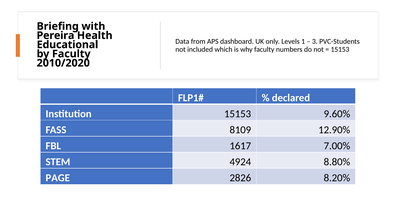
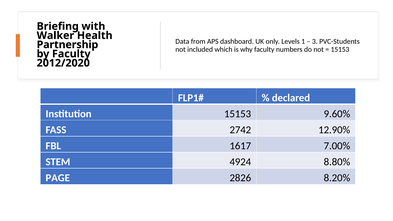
Pereira: Pereira -> Walker
Educational: Educational -> Partnership
2010/2020: 2010/2020 -> 2012/2020
8109: 8109 -> 2742
